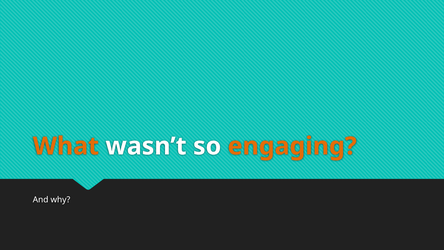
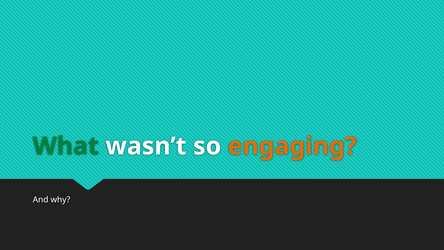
What colour: orange -> green
